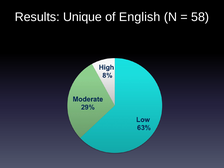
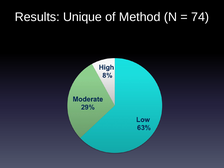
English: English -> Method
58: 58 -> 74
